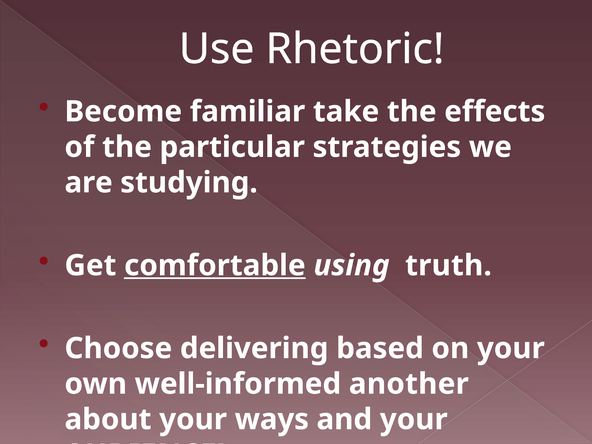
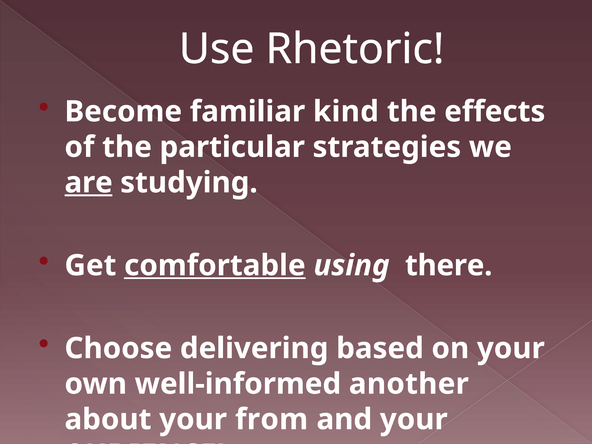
take: take -> kind
are underline: none -> present
truth: truth -> there
ways: ways -> from
